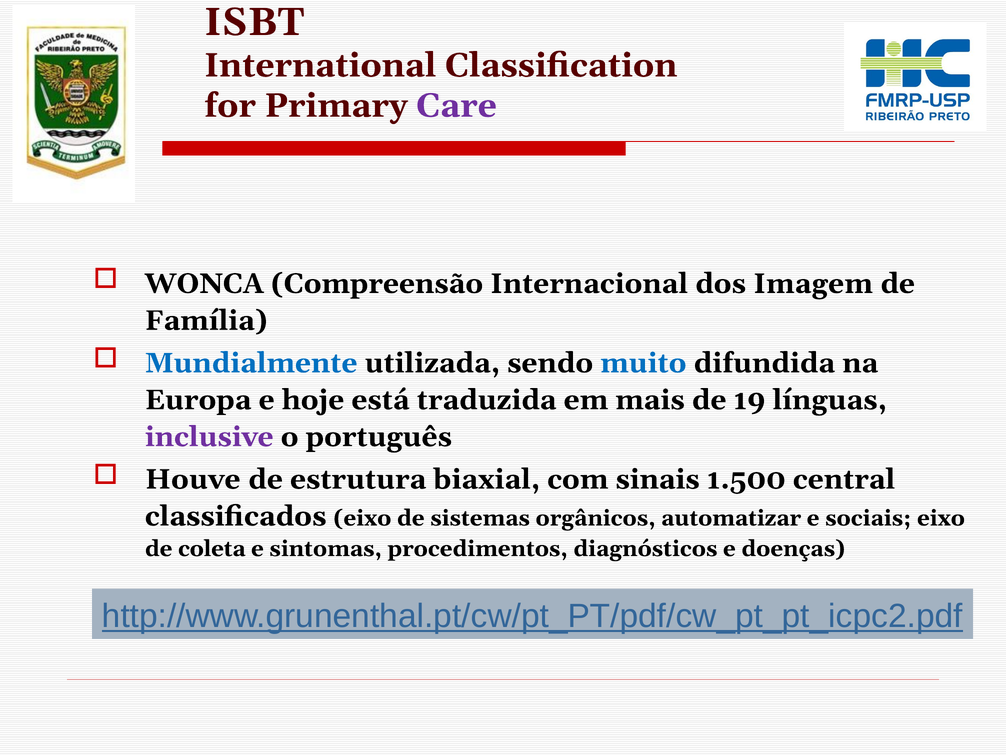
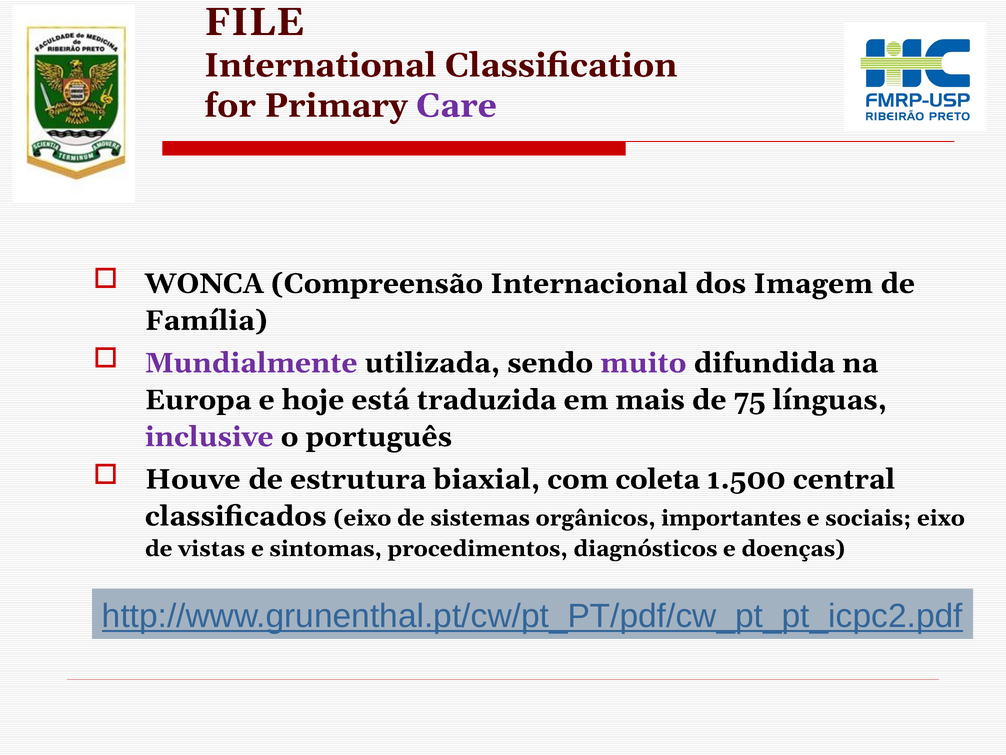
ISBT: ISBT -> FILE
Mundialmente colour: blue -> purple
muito colour: blue -> purple
19: 19 -> 75
sinais: sinais -> coleta
automatizar: automatizar -> importantes
coleta: coleta -> vistas
